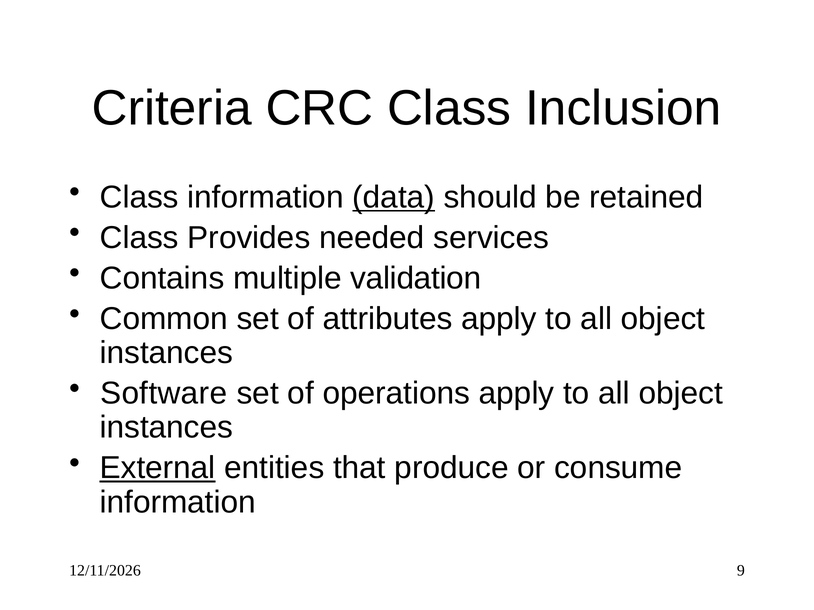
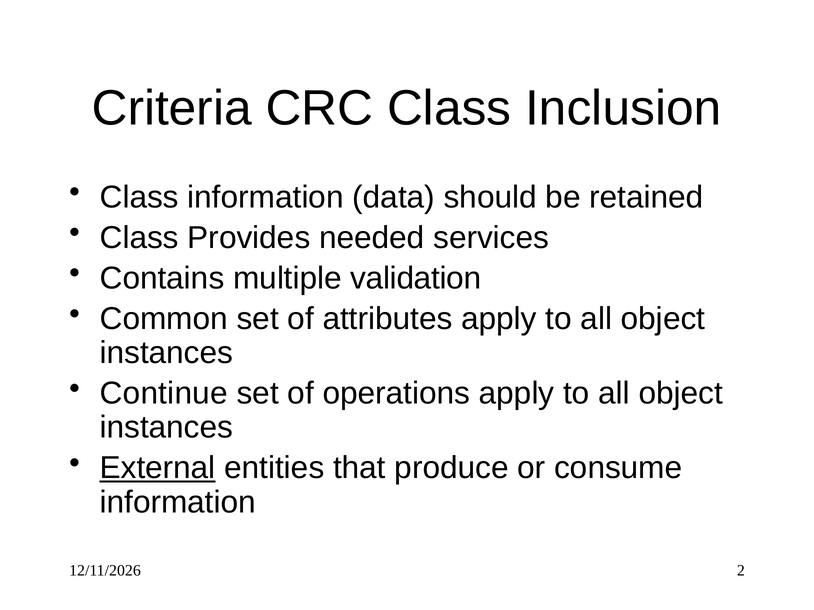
data underline: present -> none
Software: Software -> Continue
9: 9 -> 2
